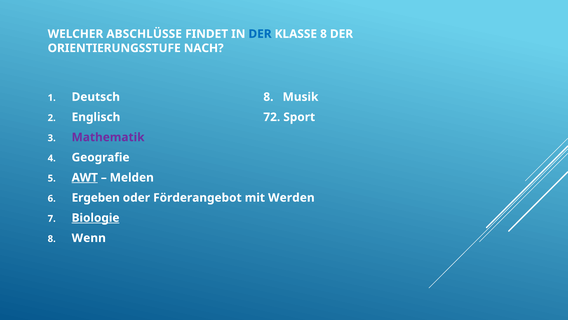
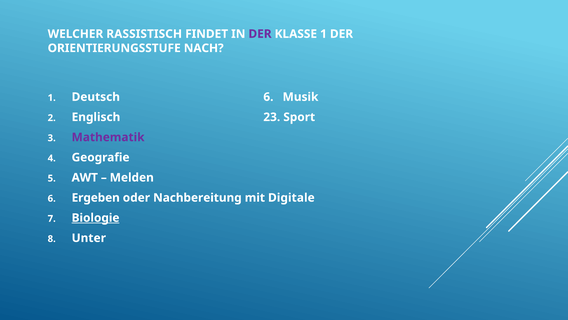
ABSCHLÜSSE: ABSCHLÜSSE -> RASSISTISCH
DER at (260, 34) colour: blue -> purple
KLASSE 8: 8 -> 1
Deutsch 8: 8 -> 6
72: 72 -> 23
AWT underline: present -> none
Förderangebot: Förderangebot -> Nachbereitung
Werden: Werden -> Digitale
Wenn: Wenn -> Unter
